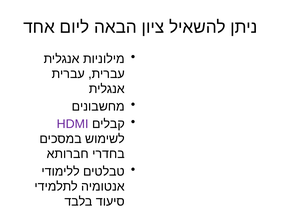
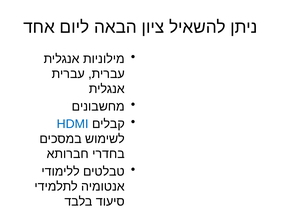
HDMI colour: purple -> blue
